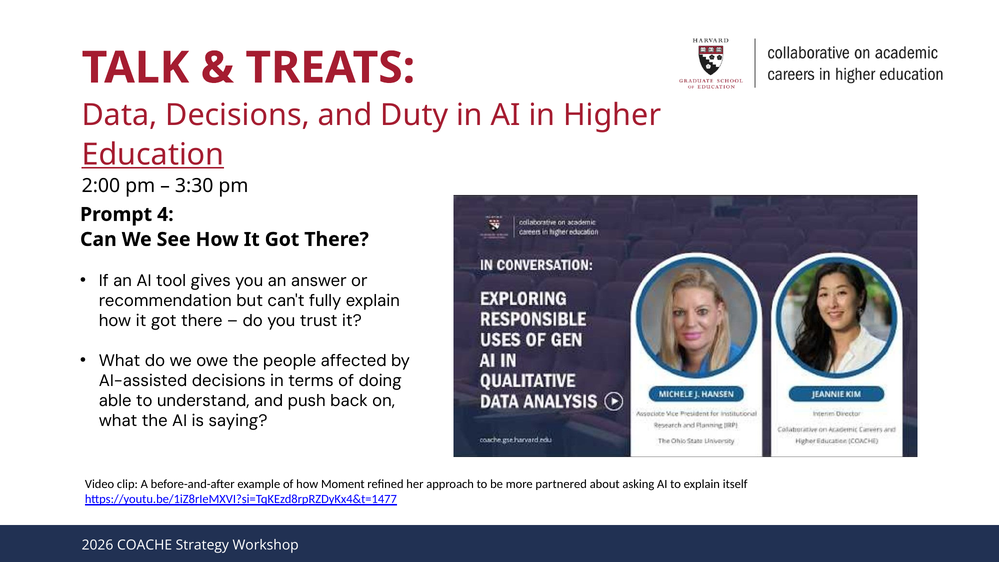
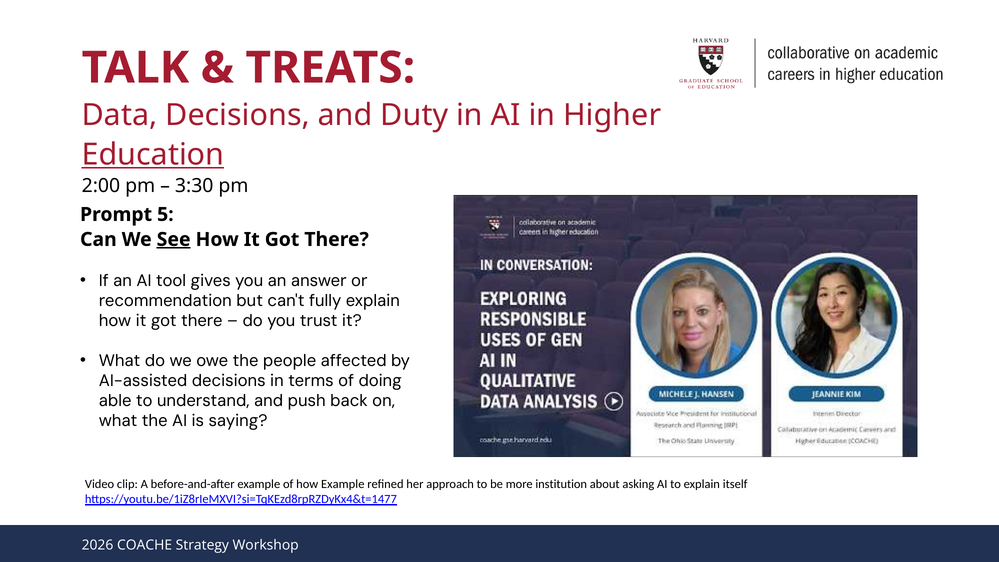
4: 4 -> 5
See underline: none -> present
how Moment: Moment -> Example
partnered: partnered -> institution
